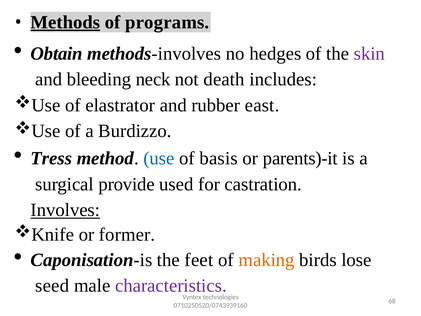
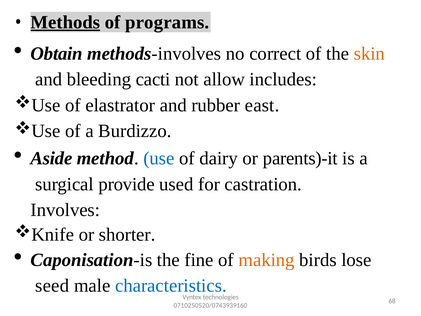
hedges: hedges -> correct
skin colour: purple -> orange
neck: neck -> cacti
death: death -> allow
Tress: Tress -> Aside
basis: basis -> dairy
Involves underline: present -> none
former: former -> shorter
feet: feet -> fine
characteristics colour: purple -> blue
